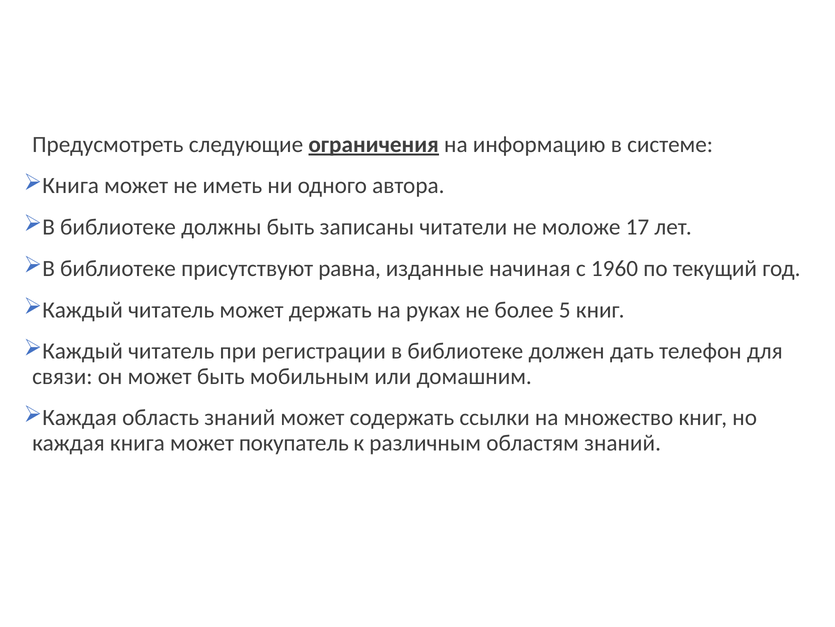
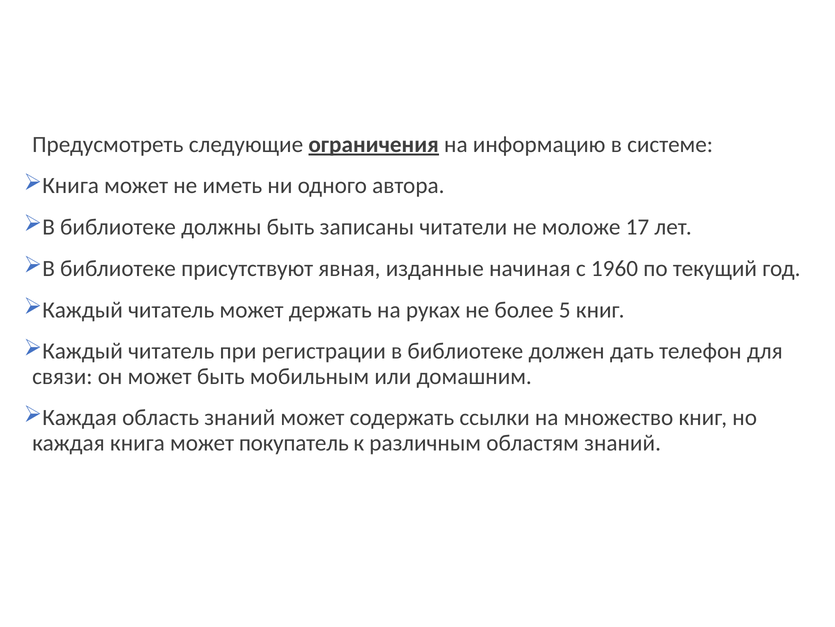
равна: равна -> явная
